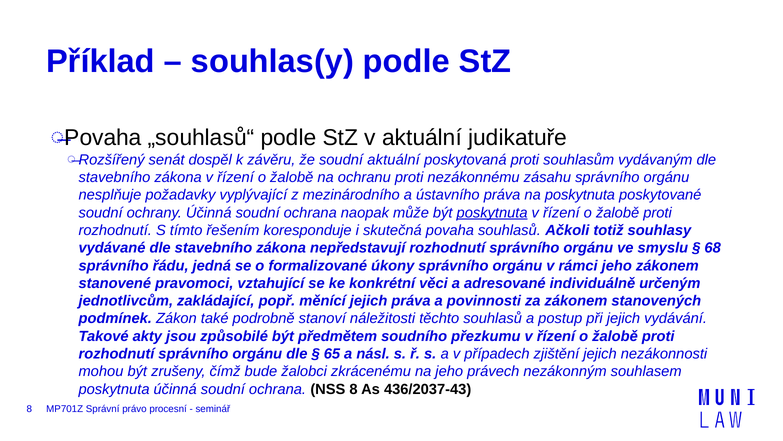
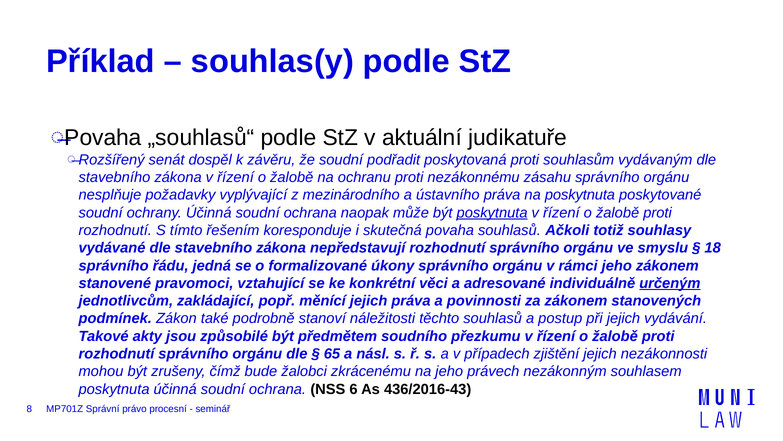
soudní aktuální: aktuální -> podřadit
68: 68 -> 18
určeným underline: none -> present
NSS 8: 8 -> 6
436/2037-43: 436/2037-43 -> 436/2016-43
